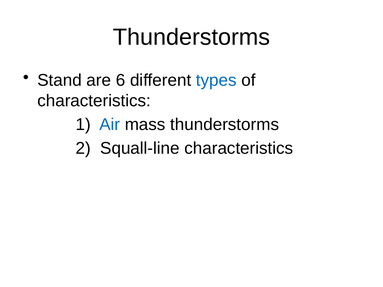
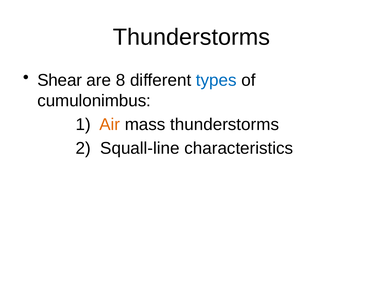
Stand: Stand -> Shear
6: 6 -> 8
characteristics at (94, 101): characteristics -> cumulonimbus
Air colour: blue -> orange
